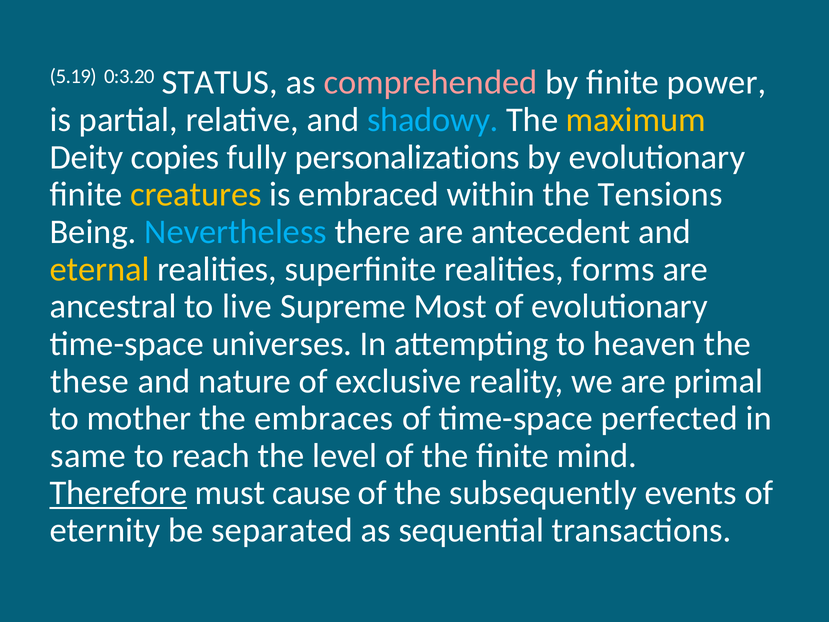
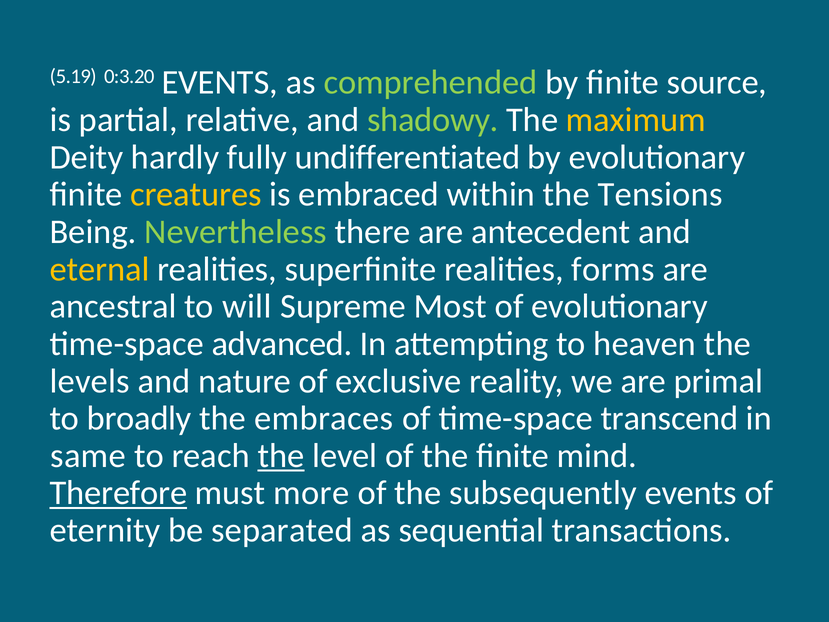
0:3.20 STATUS: STATUS -> EVENTS
comprehended colour: pink -> light green
power: power -> source
shadowy colour: light blue -> light green
copies: copies -> hardly
personalizations: personalizations -> undifferentiated
Nevertheless colour: light blue -> light green
live: live -> will
universes: universes -> advanced
these: these -> levels
mother: mother -> broadly
perfected: perfected -> transcend
the at (281, 456) underline: none -> present
cause: cause -> more
